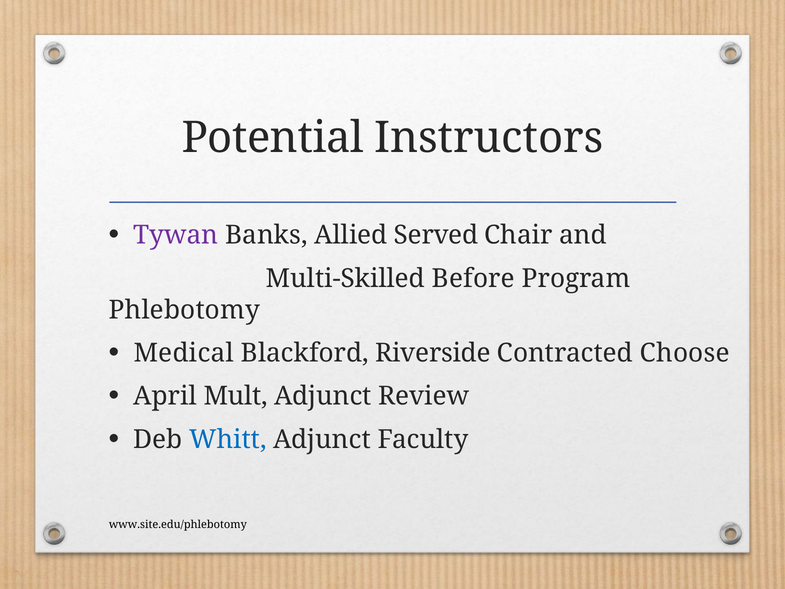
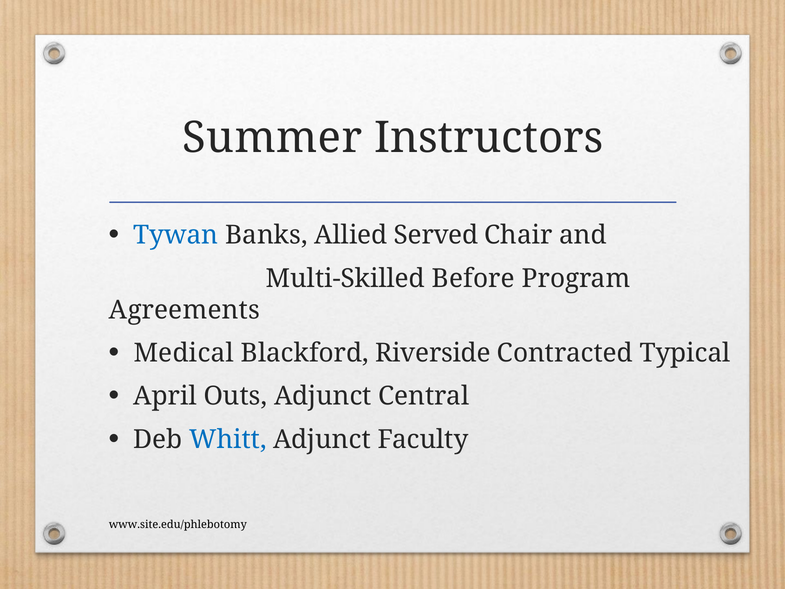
Potential: Potential -> Summer
Tywan colour: purple -> blue
Phlebotomy: Phlebotomy -> Agreements
Choose: Choose -> Typical
Mult: Mult -> Outs
Review: Review -> Central
